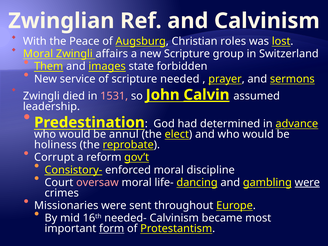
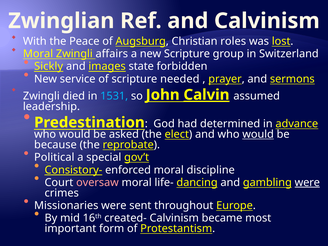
Them: Them -> Sickly
1531 colour: pink -> light blue
annul: annul -> asked
would at (258, 134) underline: none -> present
holiness: holiness -> because
Corrupt: Corrupt -> Political
reform: reform -> special
needed-: needed- -> created-
form underline: present -> none
